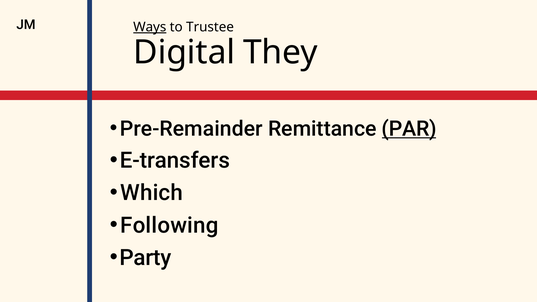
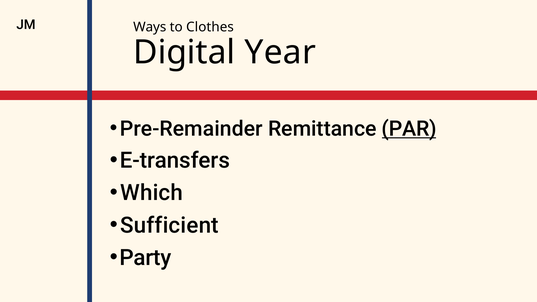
Ways underline: present -> none
Trustee: Trustee -> Clothes
They: They -> Year
Following: Following -> Sufficient
